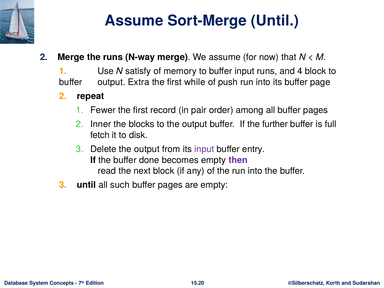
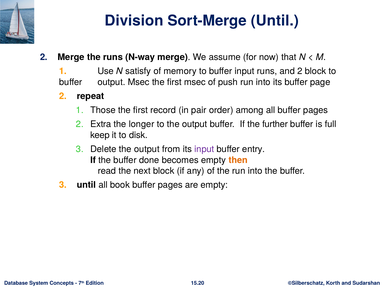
Assume at (134, 21): Assume -> Division
and 4: 4 -> 2
output Extra: Extra -> Msec
first while: while -> msec
Fewer: Fewer -> Those
Inner: Inner -> Extra
blocks: blocks -> longer
fetch: fetch -> keep
then colour: purple -> orange
such: such -> book
